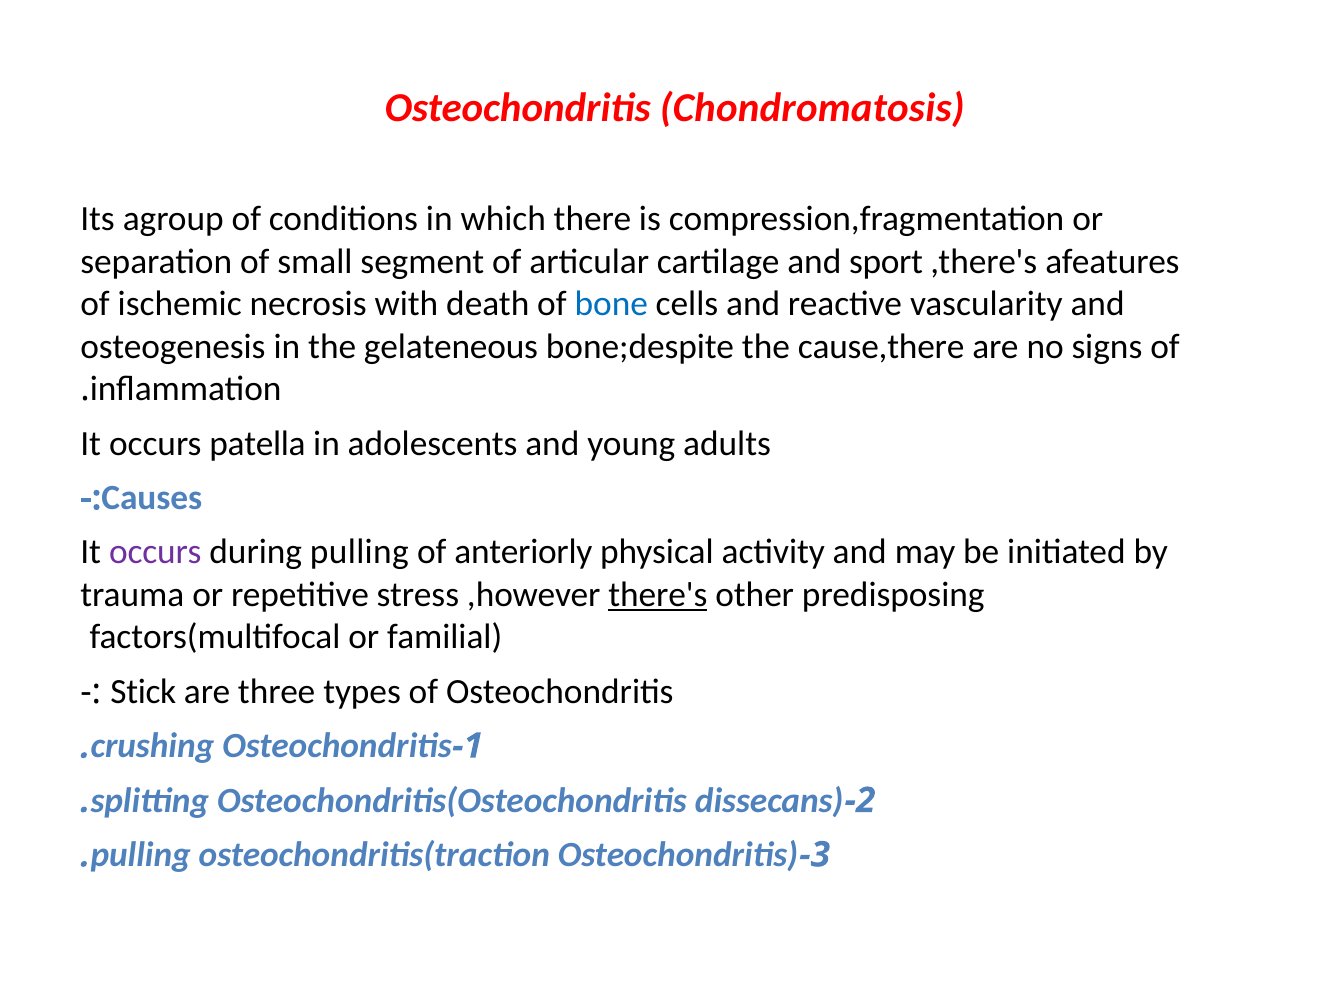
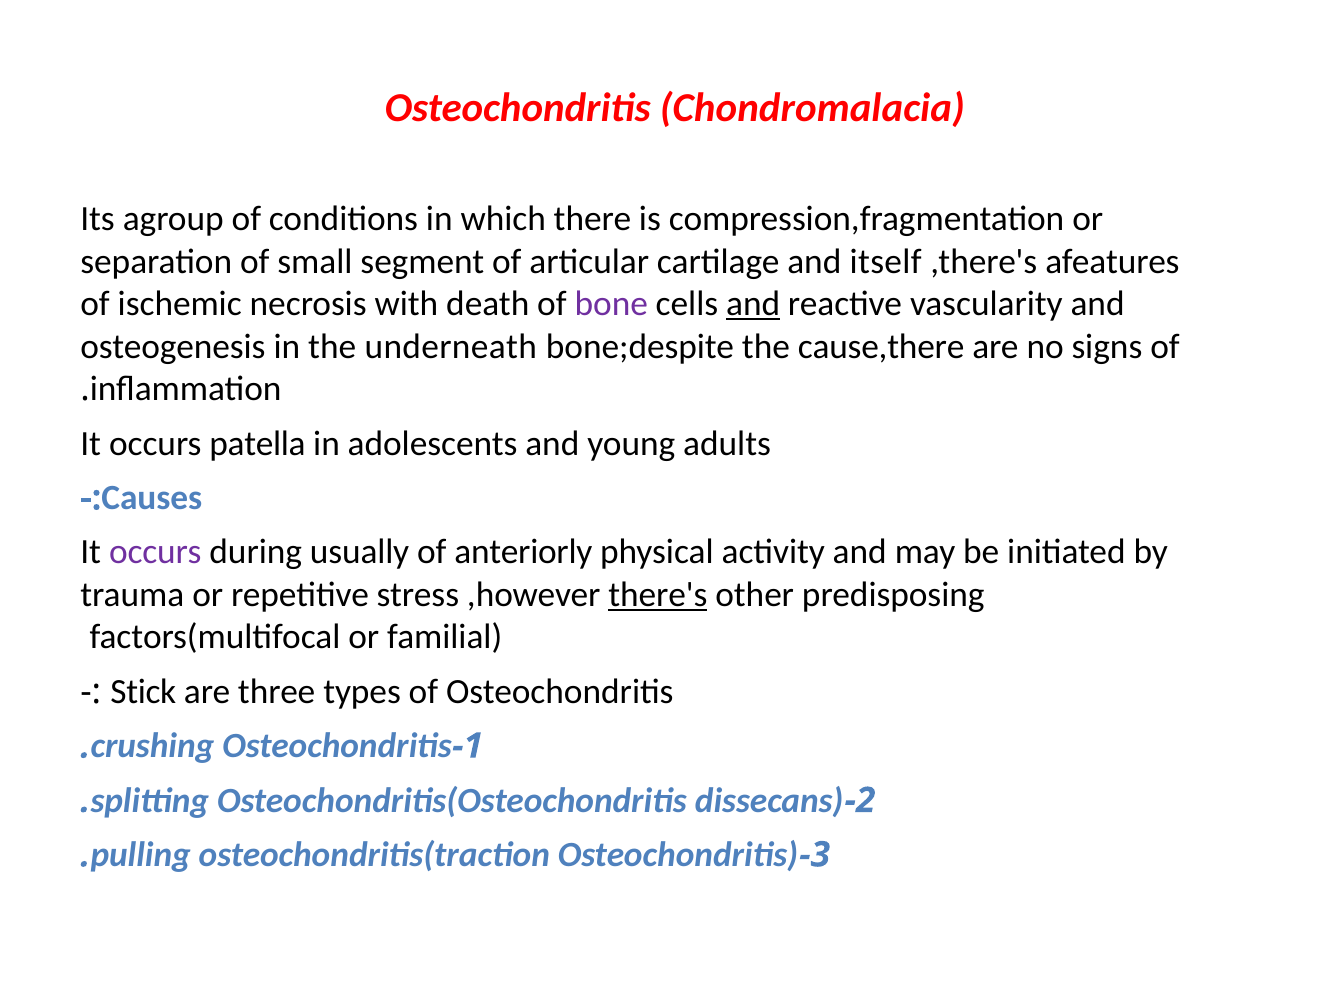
Chondromatosis: Chondromatosis -> Chondromalacia
sport: sport -> itself
bone colour: blue -> purple
and at (753, 304) underline: none -> present
gelateneous: gelateneous -> underneath
during pulling: pulling -> usually
